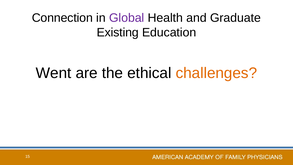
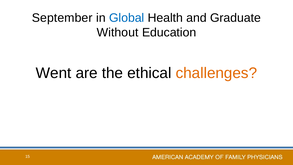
Connection: Connection -> September
Global colour: purple -> blue
Existing: Existing -> Without
